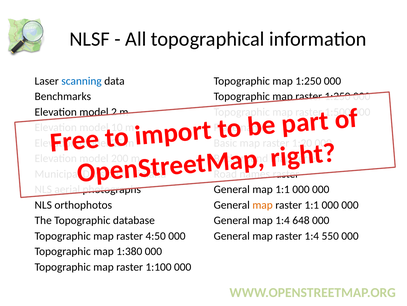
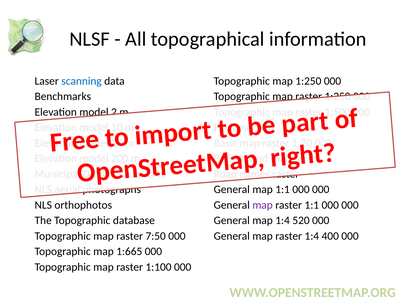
map at (263, 205) colour: orange -> purple
648: 648 -> 520
4:50: 4:50 -> 7:50
550: 550 -> 400
1:380: 1:380 -> 1:665
